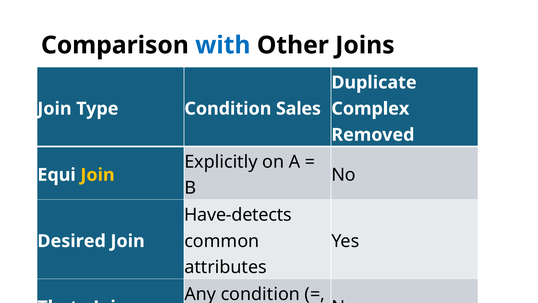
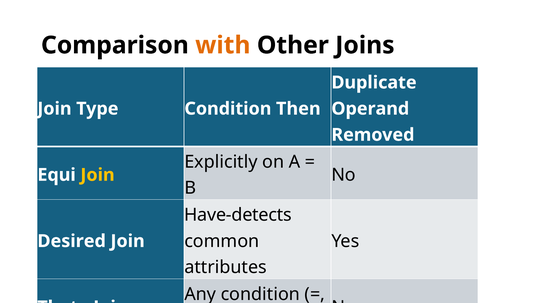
with colour: blue -> orange
Sales: Sales -> Then
Complex: Complex -> Operand
